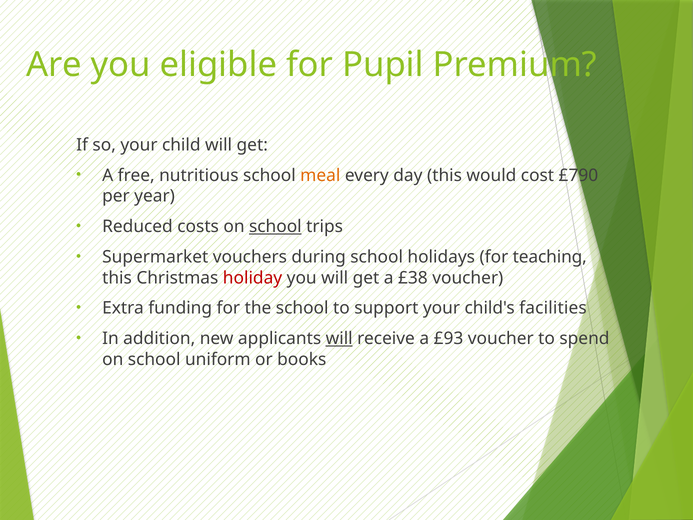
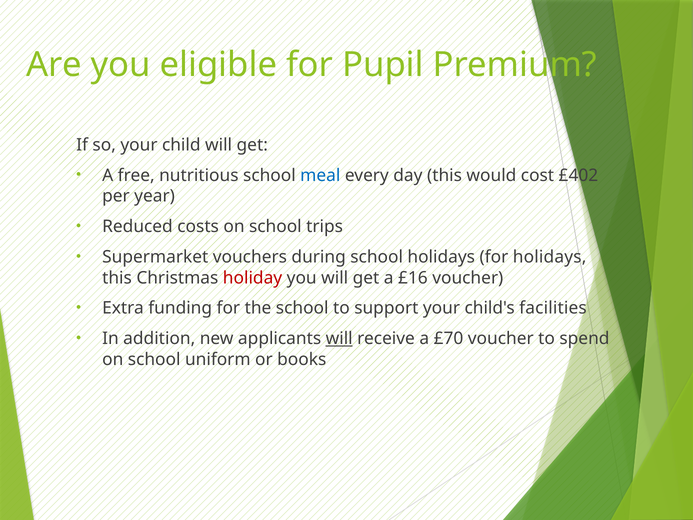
meal colour: orange -> blue
£790: £790 -> £402
school at (275, 226) underline: present -> none
for teaching: teaching -> holidays
£38: £38 -> £16
£93: £93 -> £70
